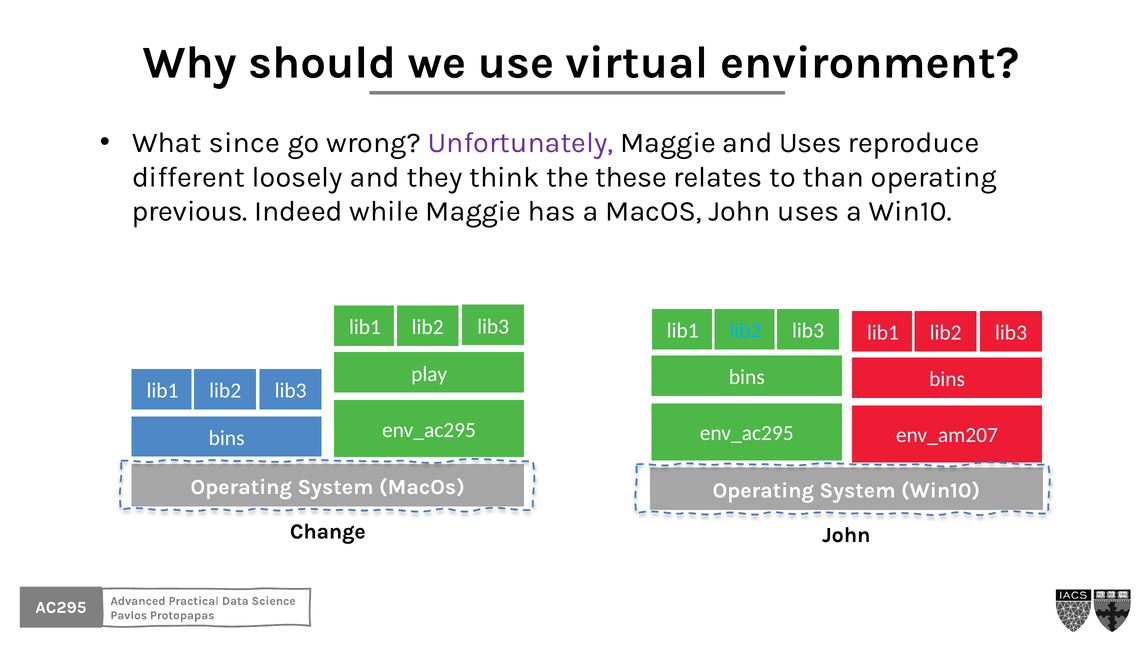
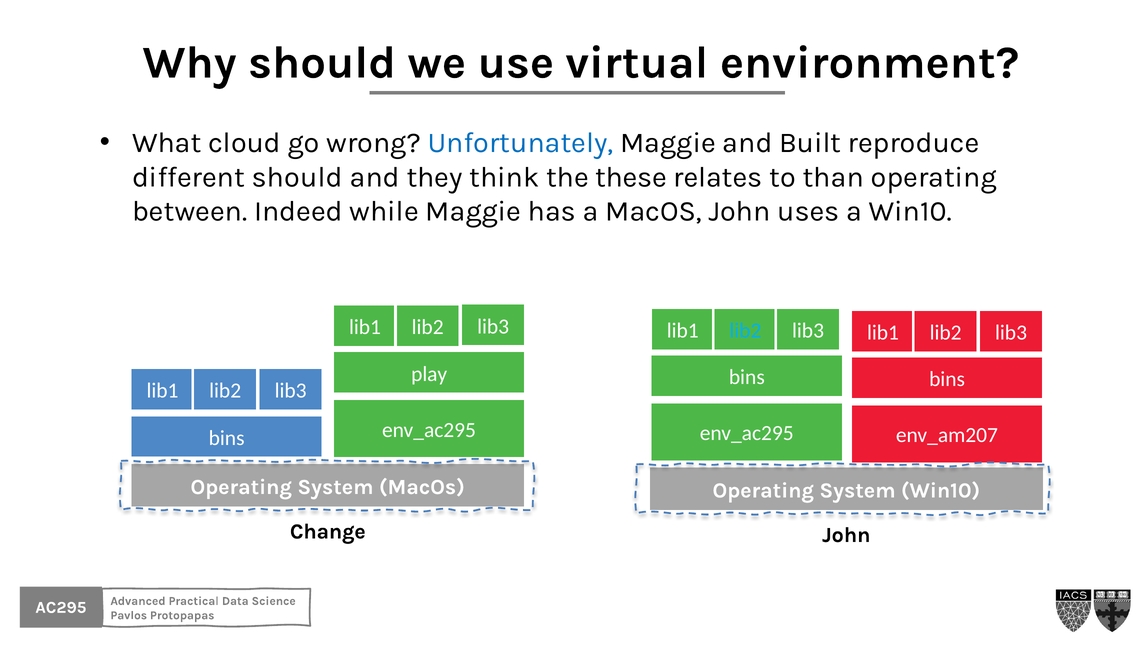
since: since -> cloud
Unfortunately colour: purple -> blue
and Uses: Uses -> Built
different loosely: loosely -> should
previous: previous -> between
